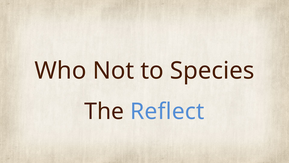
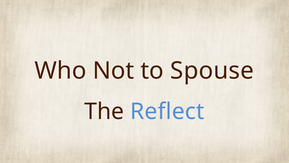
Species: Species -> Spouse
